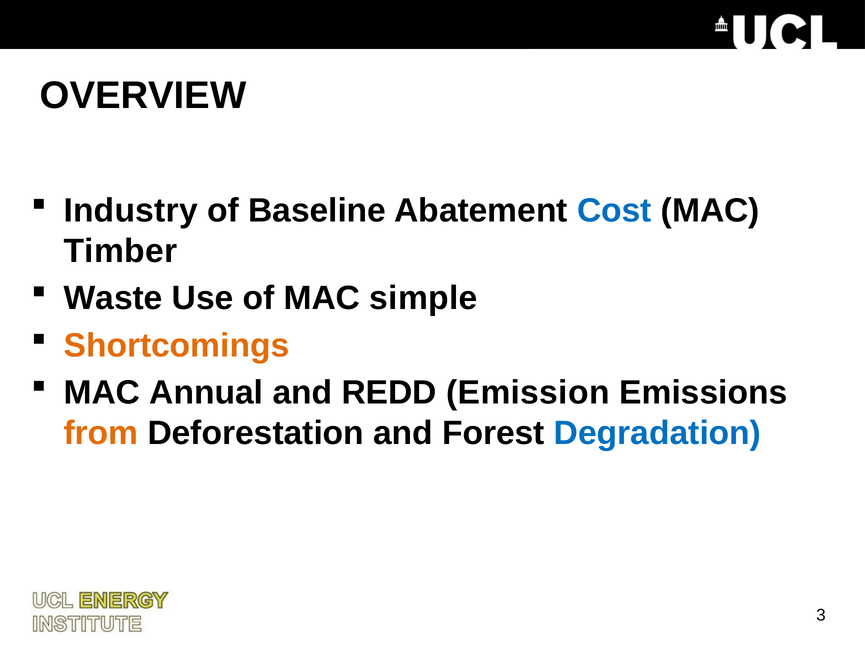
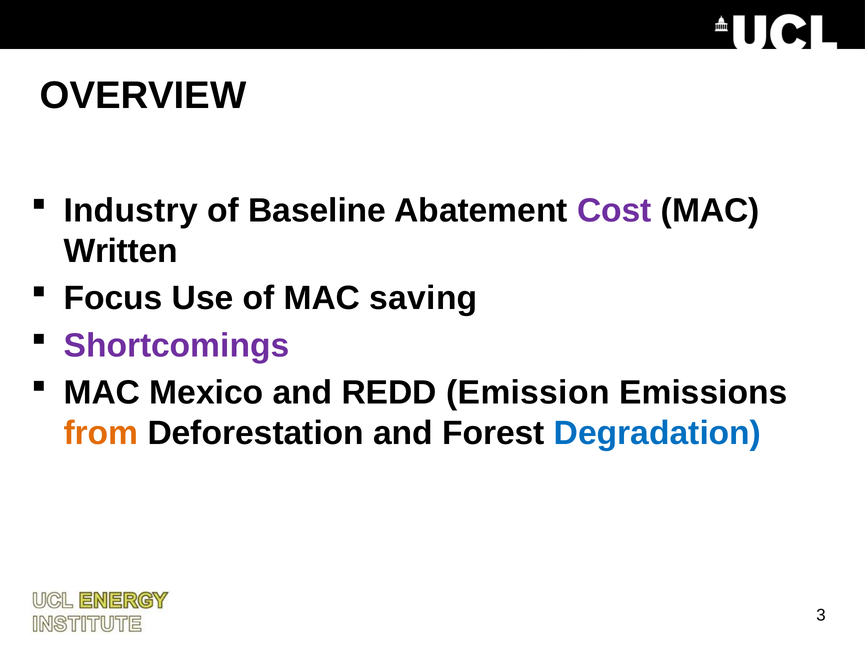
Cost colour: blue -> purple
Timber: Timber -> Written
Waste: Waste -> Focus
simple: simple -> saving
Shortcomings colour: orange -> purple
Annual: Annual -> Mexico
